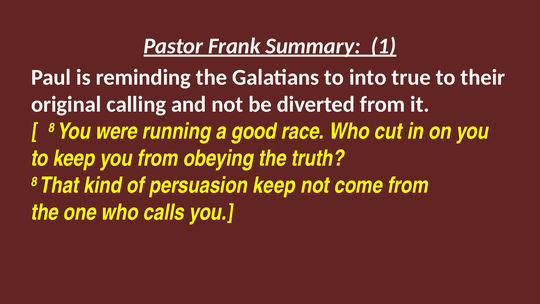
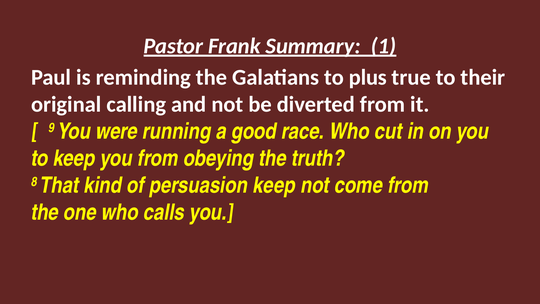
into: into -> plus
8 at (51, 128): 8 -> 9
